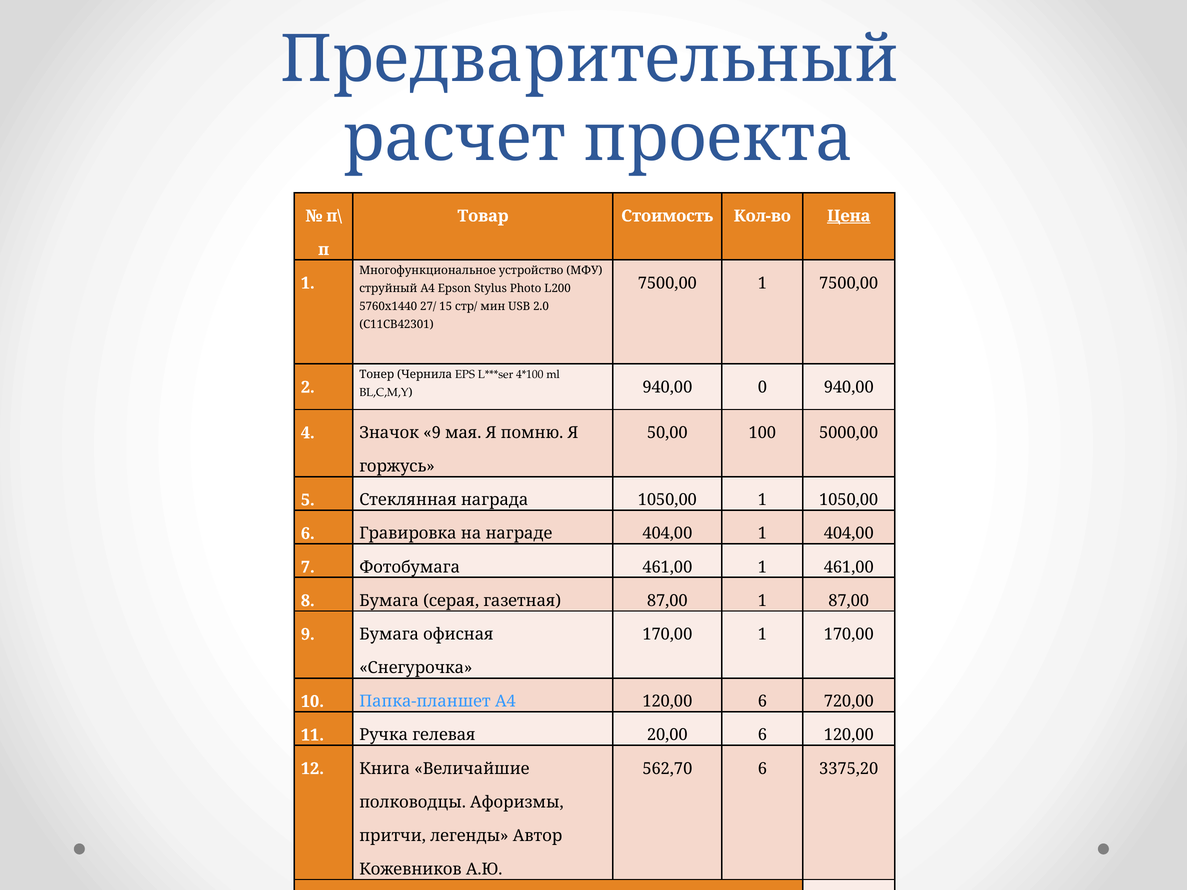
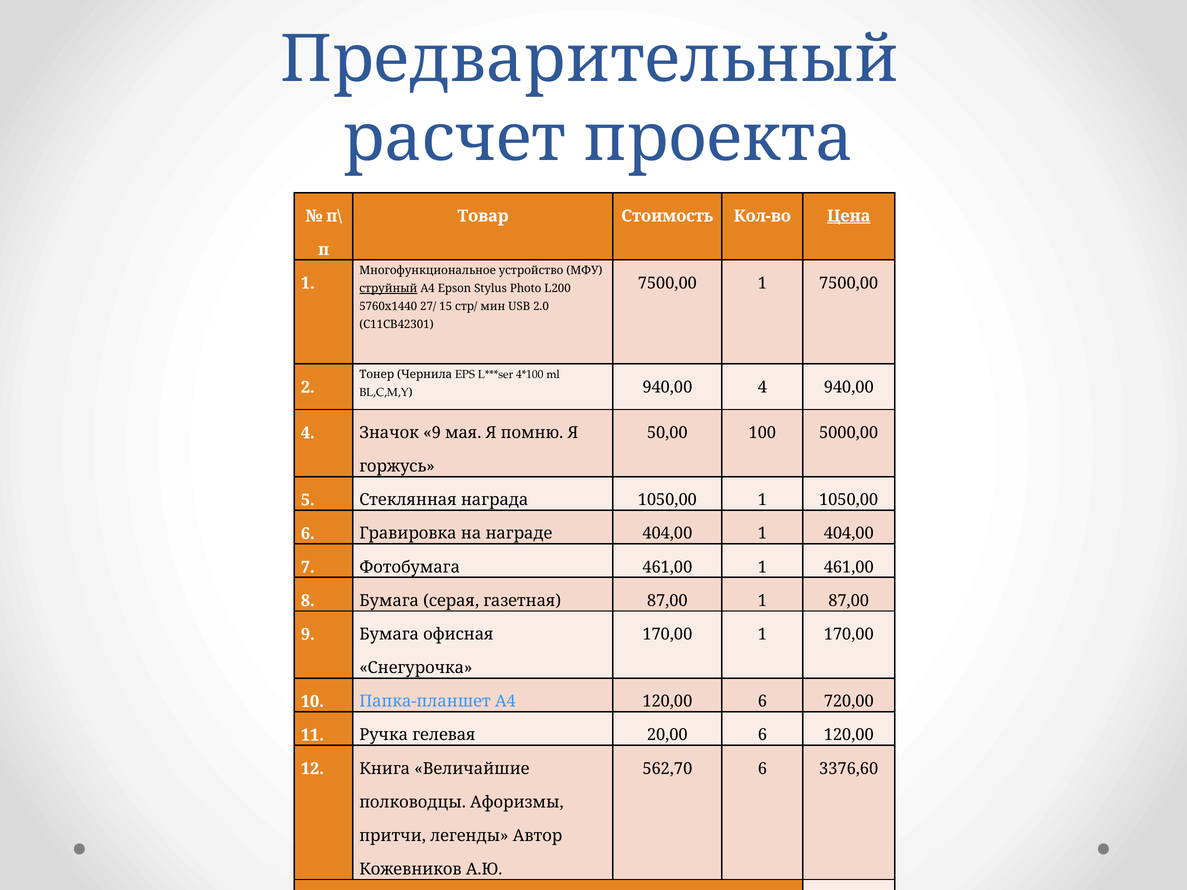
струйный underline: none -> present
BL,C,M,Y 940,00 0: 0 -> 4
3375,20: 3375,20 -> 3376,60
